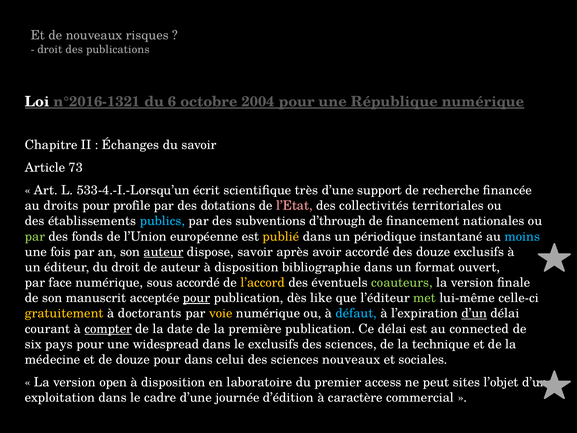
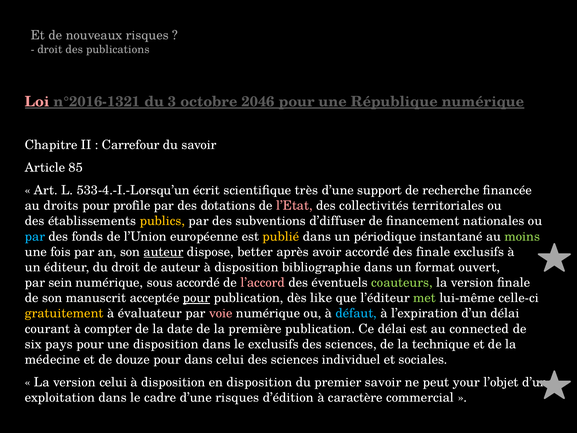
Loi colour: white -> pink
6: 6 -> 3
2004: 2004 -> 2046
Échanges: Échanges -> Carrefour
73: 73 -> 85
publics colour: light blue -> yellow
d’through: d’through -> d’diffuser
par at (35, 236) colour: light green -> light blue
moins colour: light blue -> light green
dispose savoir: savoir -> better
des douze: douze -> finale
face: face -> sein
l’accord colour: yellow -> pink
doctorants: doctorants -> évaluateur
voie colour: yellow -> pink
d’un underline: present -> none
compter underline: present -> none
une widespread: widespread -> disposition
sciences nouveaux: nouveaux -> individuel
version open: open -> celui
en laboratoire: laboratoire -> disposition
premier access: access -> savoir
sites: sites -> your
d’une journée: journée -> risques
